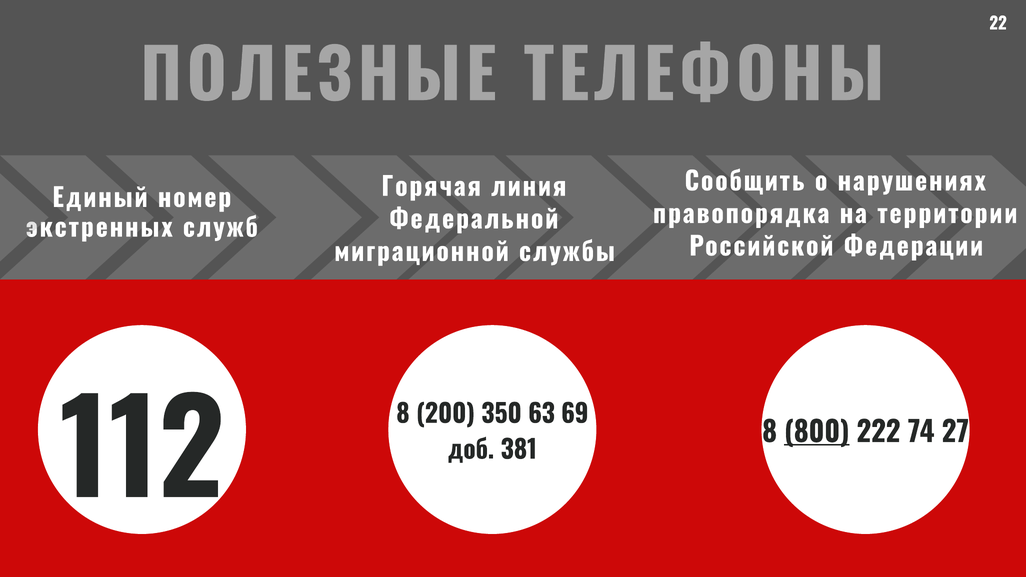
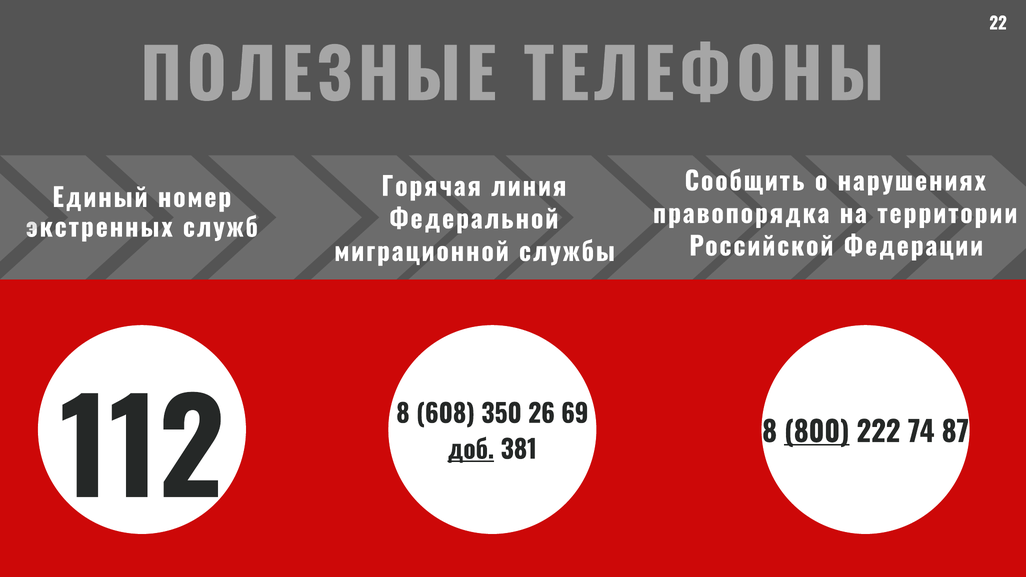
200: 200 -> 608
63: 63 -> 26
27: 27 -> 87
доб underline: none -> present
